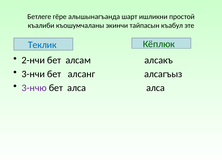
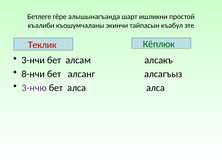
Теклик colour: blue -> red
2-нчи: 2-нчи -> 3-нчи
3-нчи: 3-нчи -> 8-нчи
